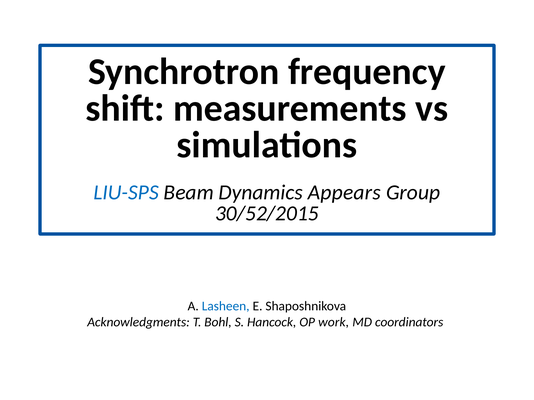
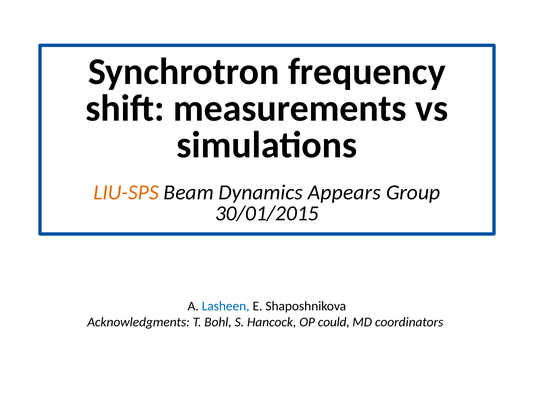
LIU-SPS colour: blue -> orange
30/52/2015: 30/52/2015 -> 30/01/2015
work: work -> could
